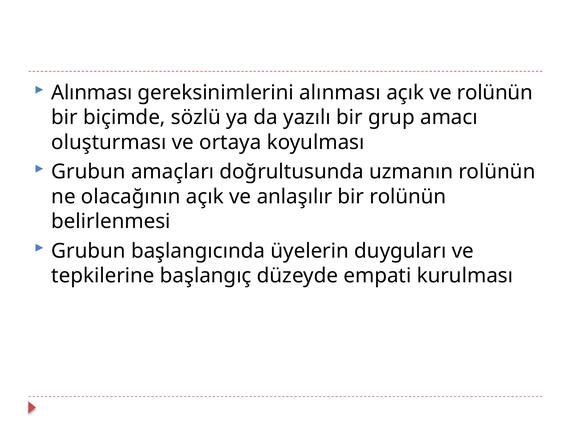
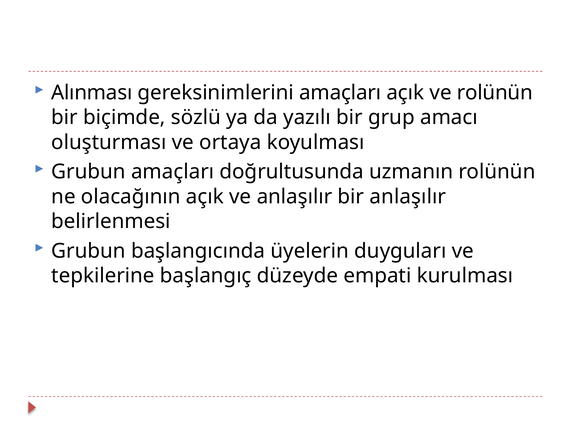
gereksinimlerini alınması: alınması -> amaçları
bir rolünün: rolünün -> anlaşılır
